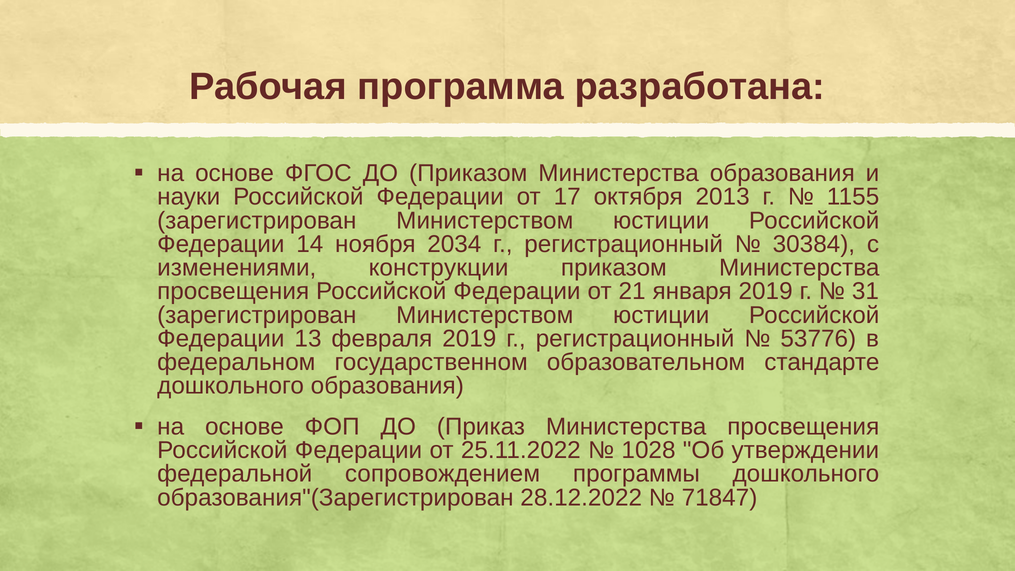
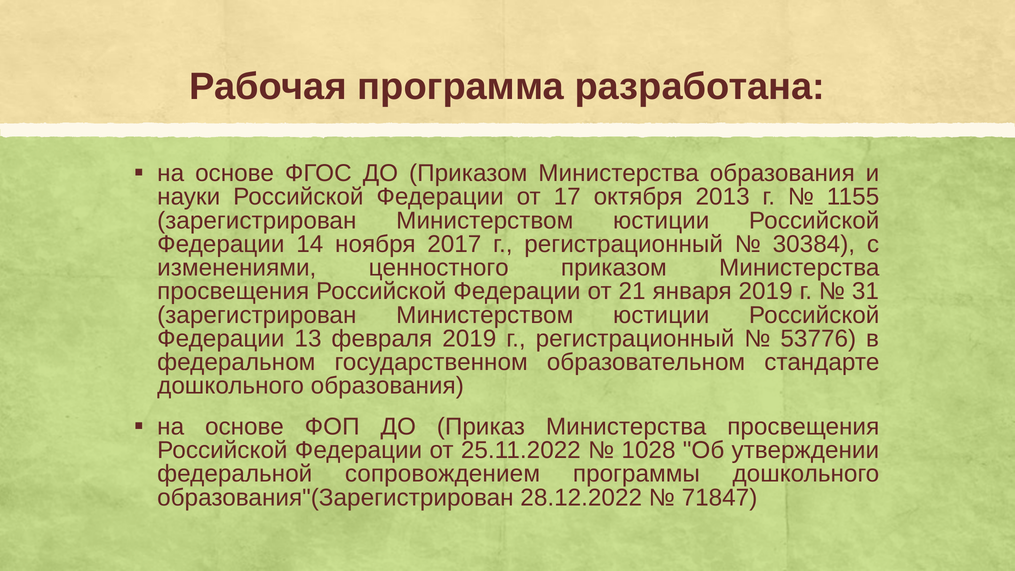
2034: 2034 -> 2017
конструкции: конструкции -> ценностного
